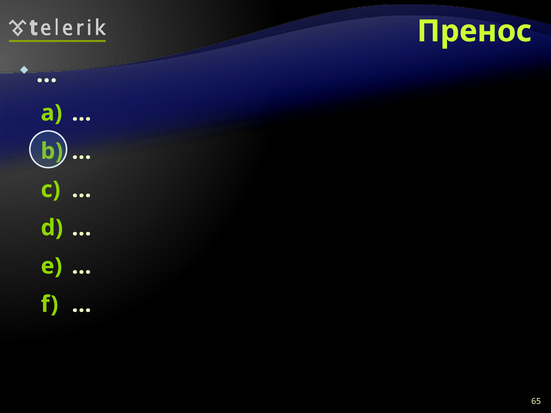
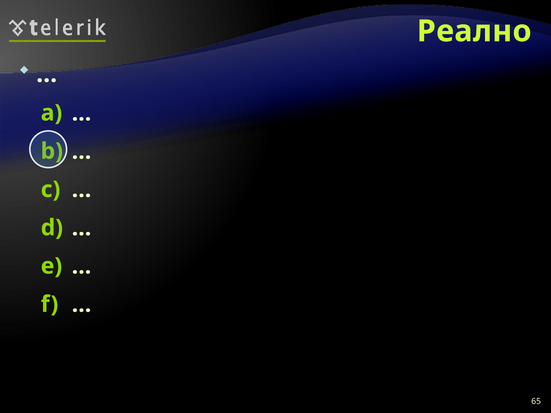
Пренос: Пренос -> Реално
